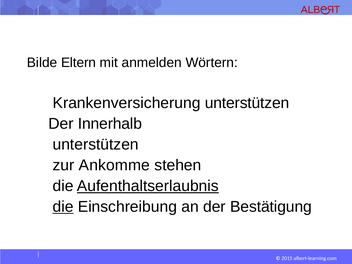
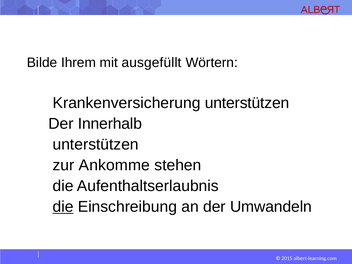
Eltern: Eltern -> Ihrem
anmelden: anmelden -> ausgefüllt
Aufenthaltserlaubnis underline: present -> none
Bestätigung: Bestätigung -> Umwandeln
